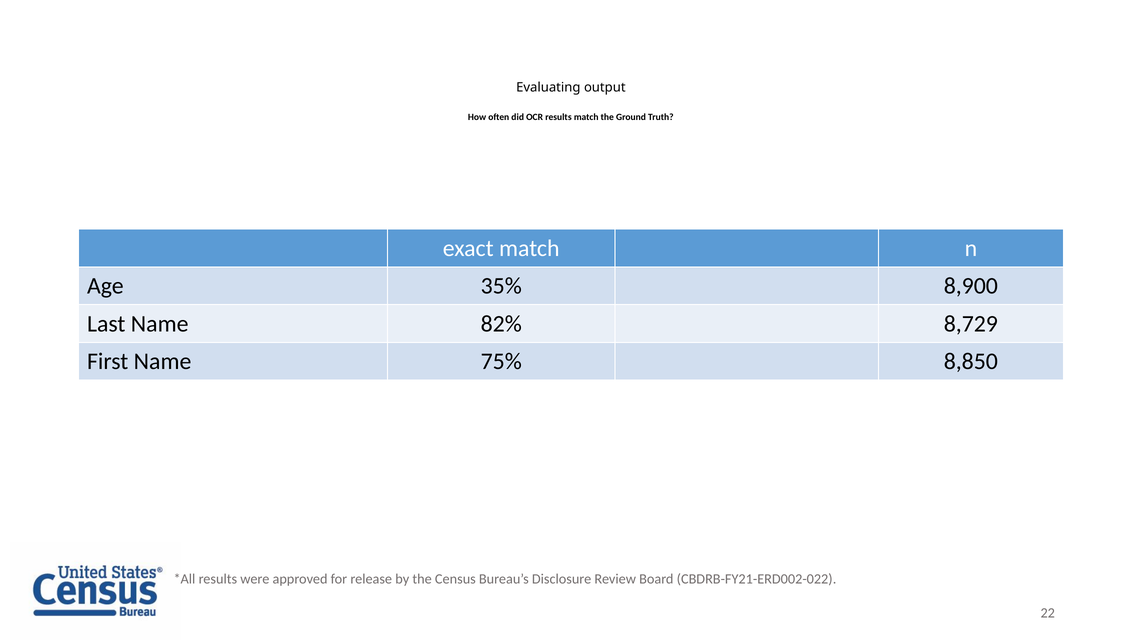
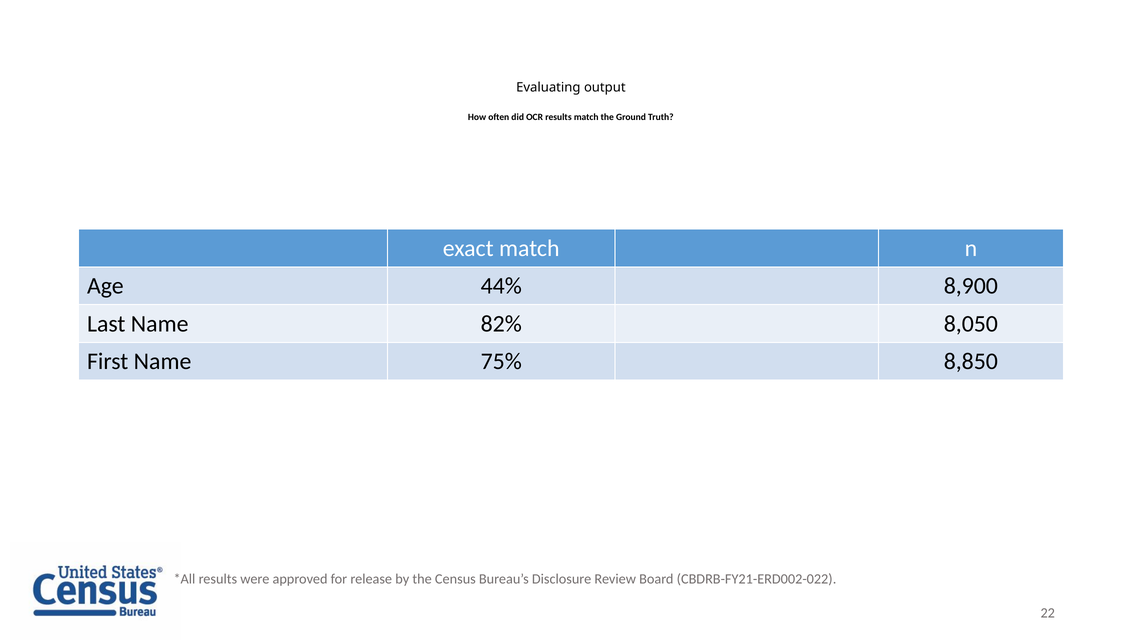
35%: 35% -> 44%
8,729: 8,729 -> 8,050
